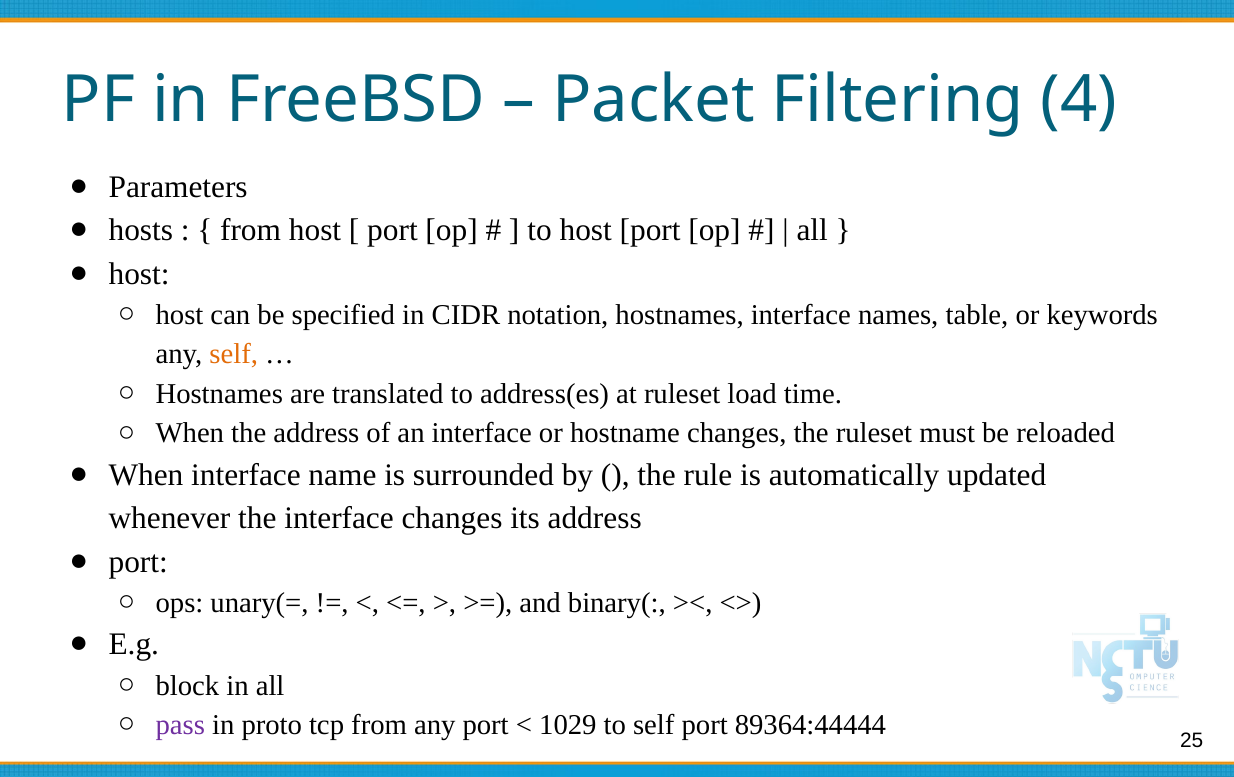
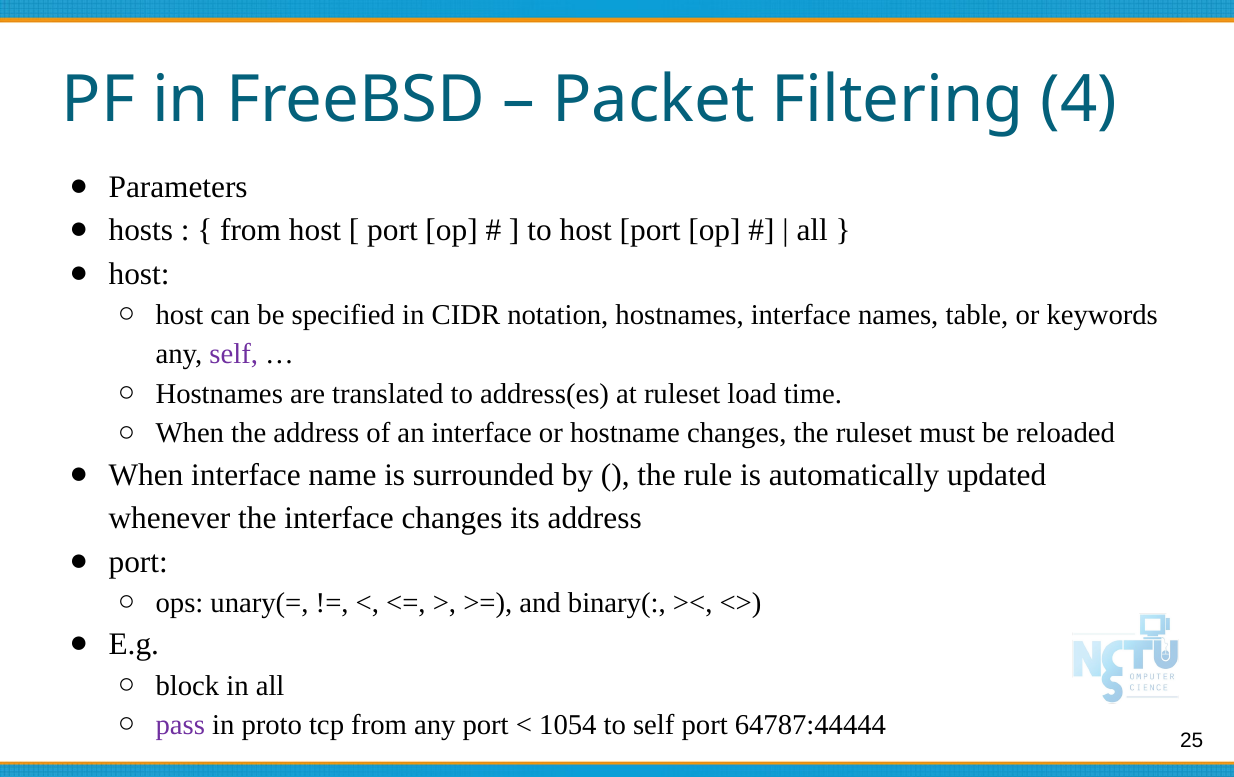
self at (234, 355) colour: orange -> purple
1029: 1029 -> 1054
89364:44444: 89364:44444 -> 64787:44444
